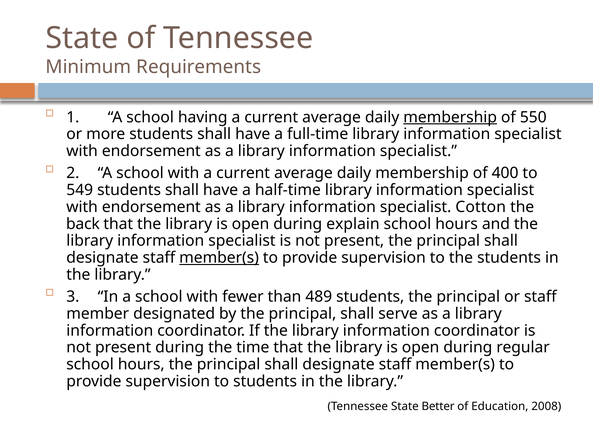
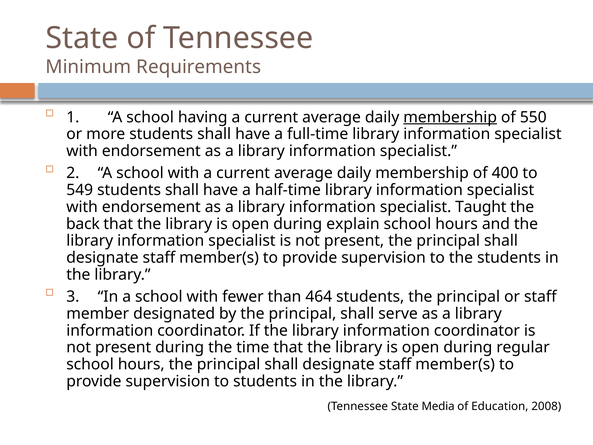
Cotton: Cotton -> Taught
member(s at (219, 258) underline: present -> none
489: 489 -> 464
Better: Better -> Media
